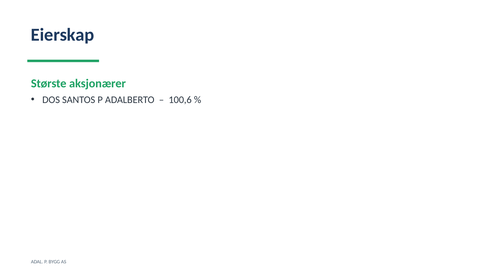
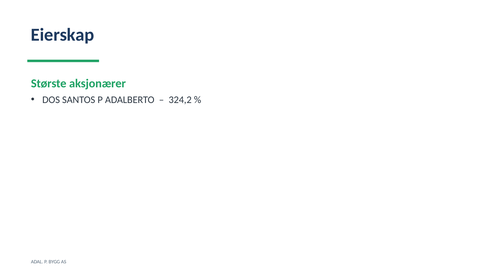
100,6: 100,6 -> 324,2
